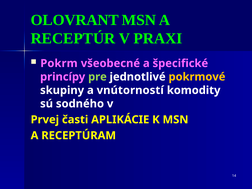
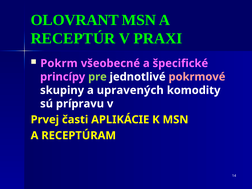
pokrmové colour: yellow -> pink
vnútorností: vnútorností -> upravených
sodného: sodného -> prípravu
